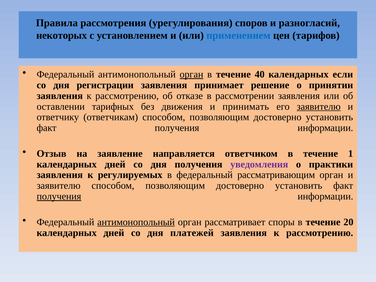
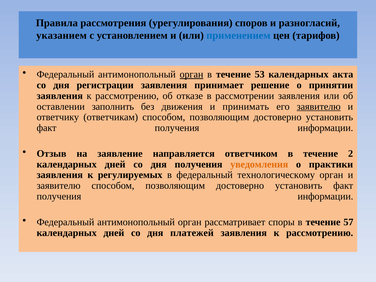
некоторых: некоторых -> указанием
40: 40 -> 53
если: если -> акта
тарифных: тарифных -> заполнить
1: 1 -> 2
уведомления colour: purple -> orange
рассматривающим: рассматривающим -> технологическому
получения at (59, 196) underline: present -> none
антимонопольный at (136, 222) underline: present -> none
20: 20 -> 57
